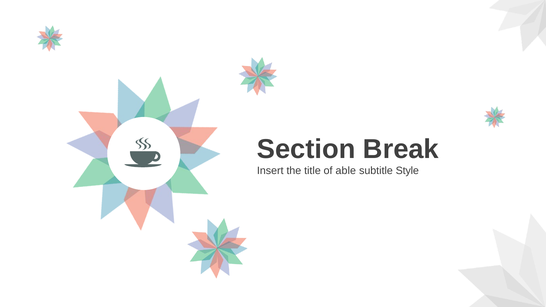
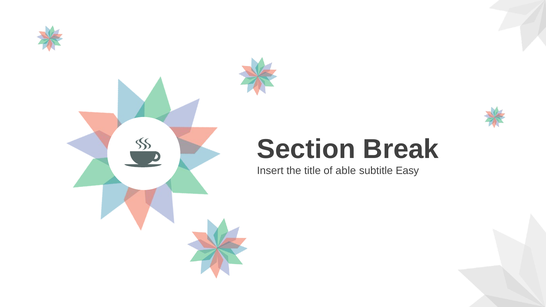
Style: Style -> Easy
